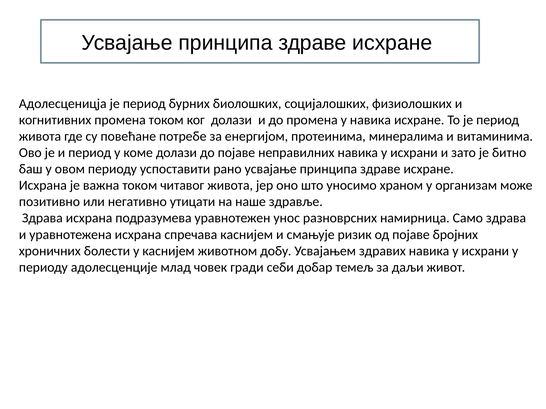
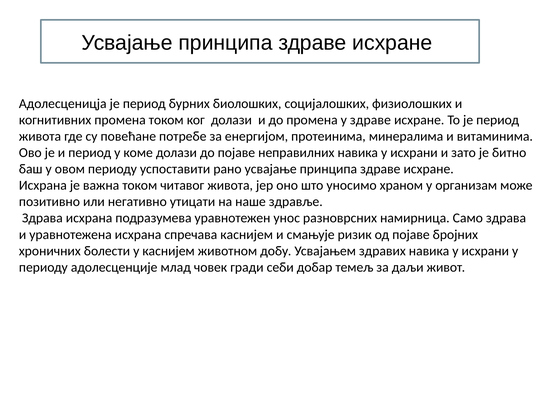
у навика: навика -> здраве
